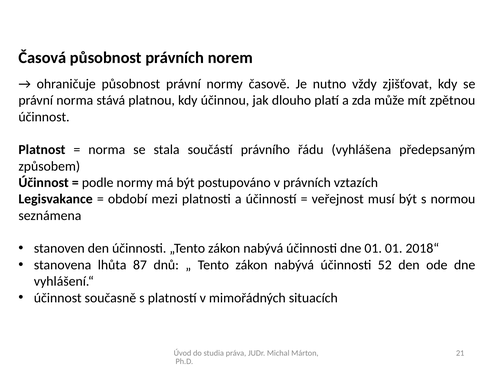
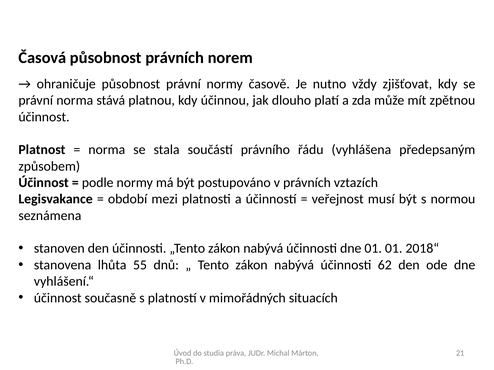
87: 87 -> 55
52: 52 -> 62
